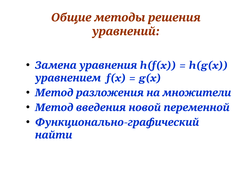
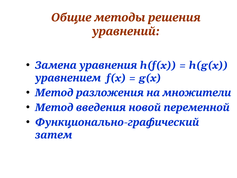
найти: найти -> затем
